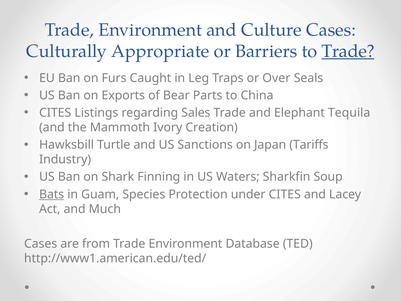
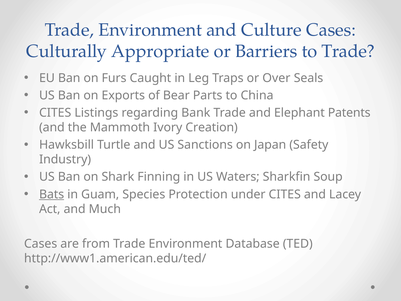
Trade at (348, 51) underline: present -> none
Sales: Sales -> Bank
Tequila: Tequila -> Patents
Tariffs: Tariffs -> Safety
